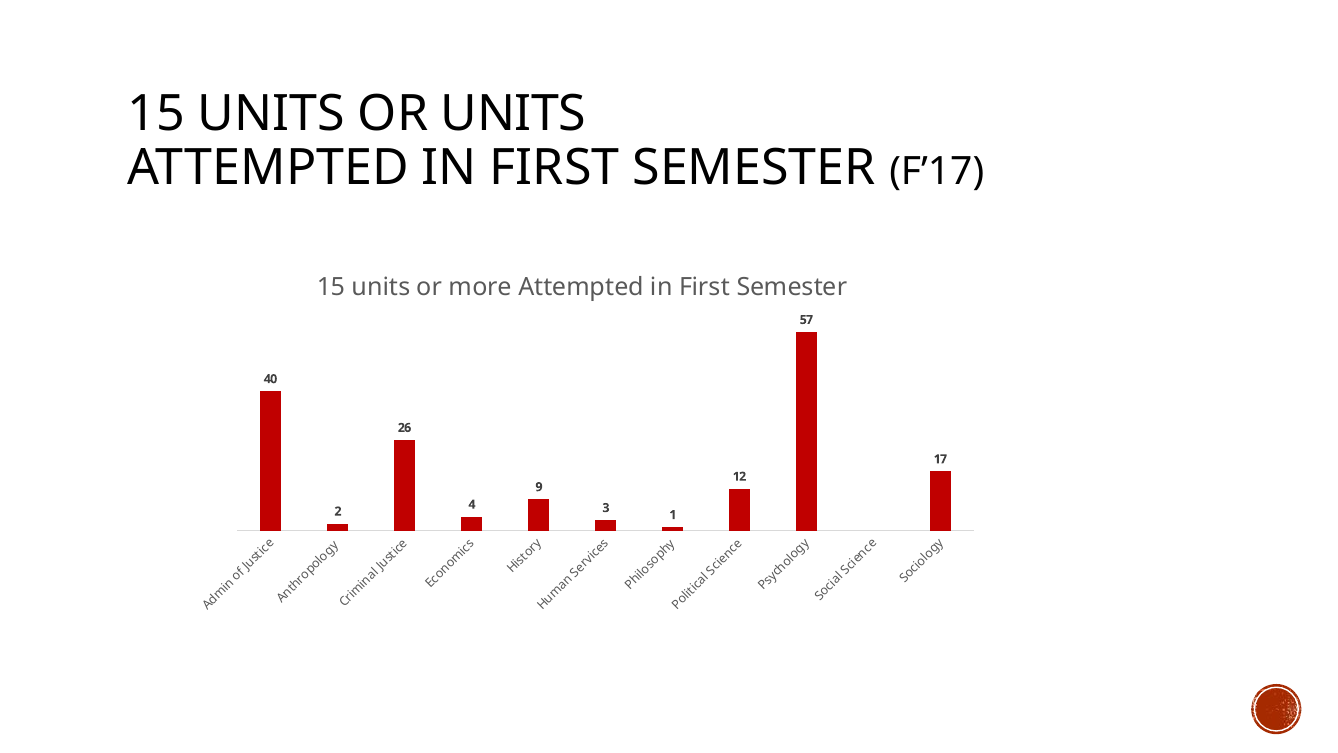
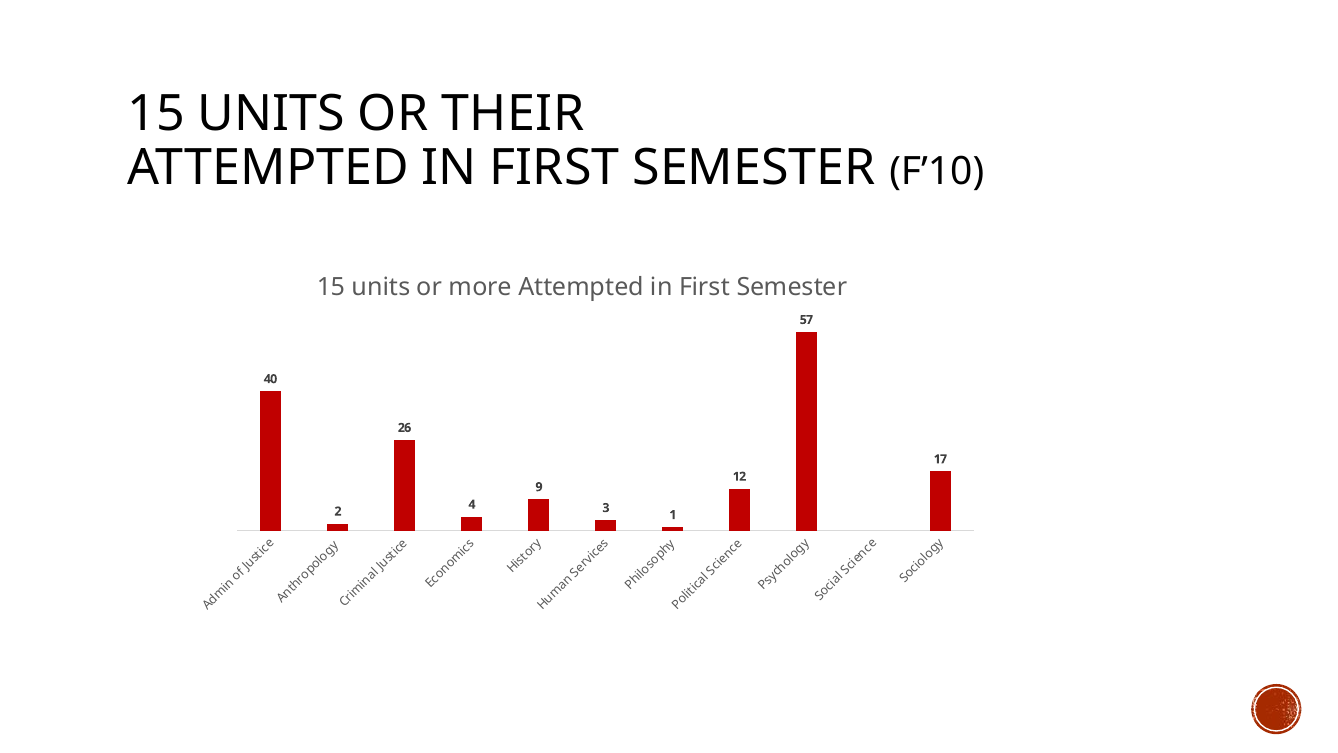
OR UNITS: UNITS -> THEIR
F’17: F’17 -> F’10
